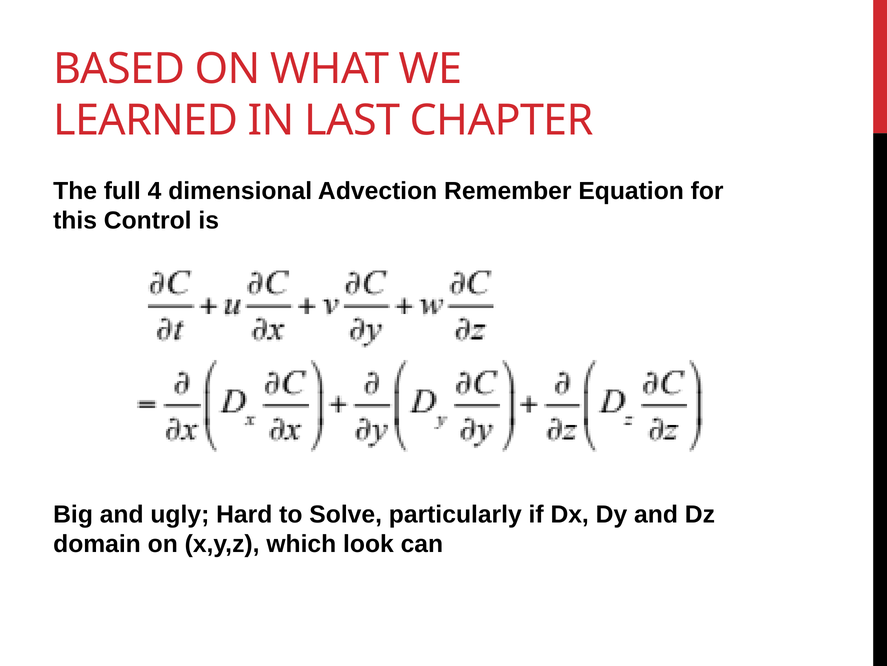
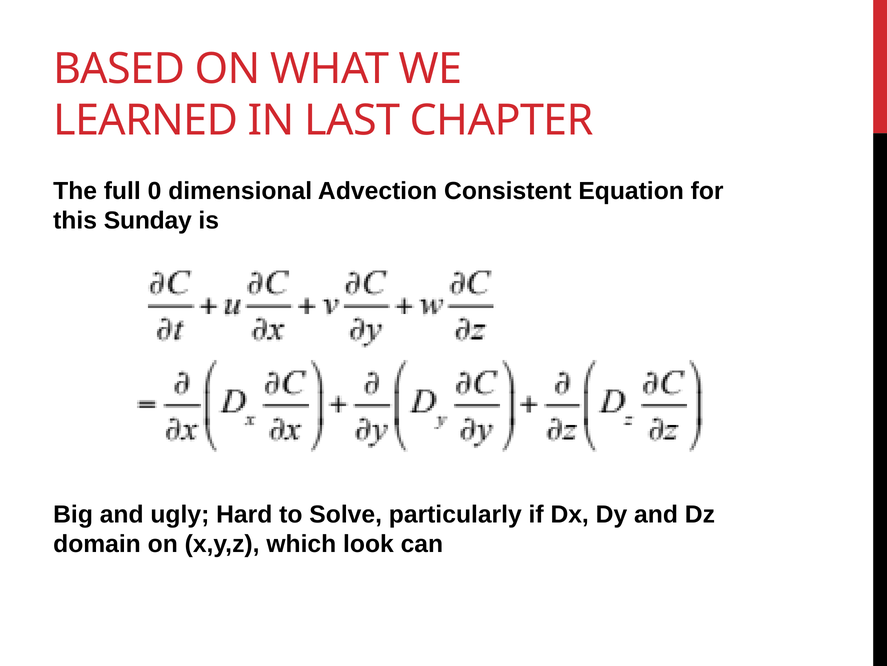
4: 4 -> 0
Remember: Remember -> Consistent
Control: Control -> Sunday
